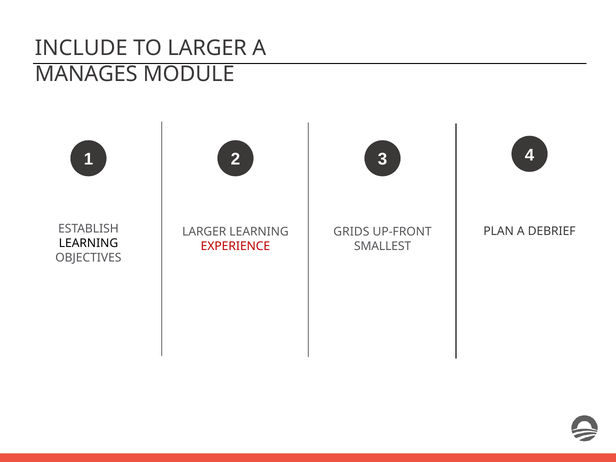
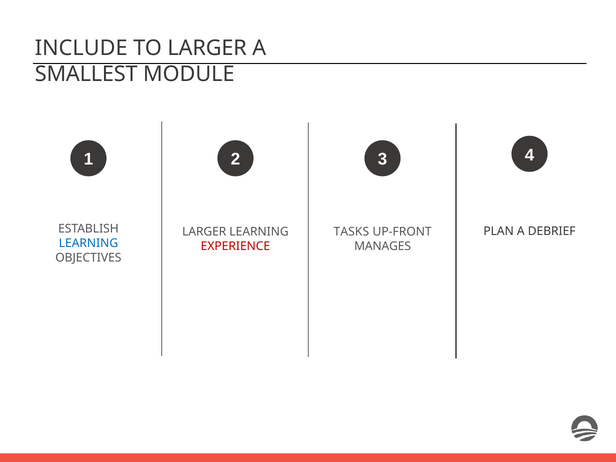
MANAGES: MANAGES -> SMALLEST
GRIDS: GRIDS -> TASKS
LEARNING at (88, 243) colour: black -> blue
SMALLEST: SMALLEST -> MANAGES
